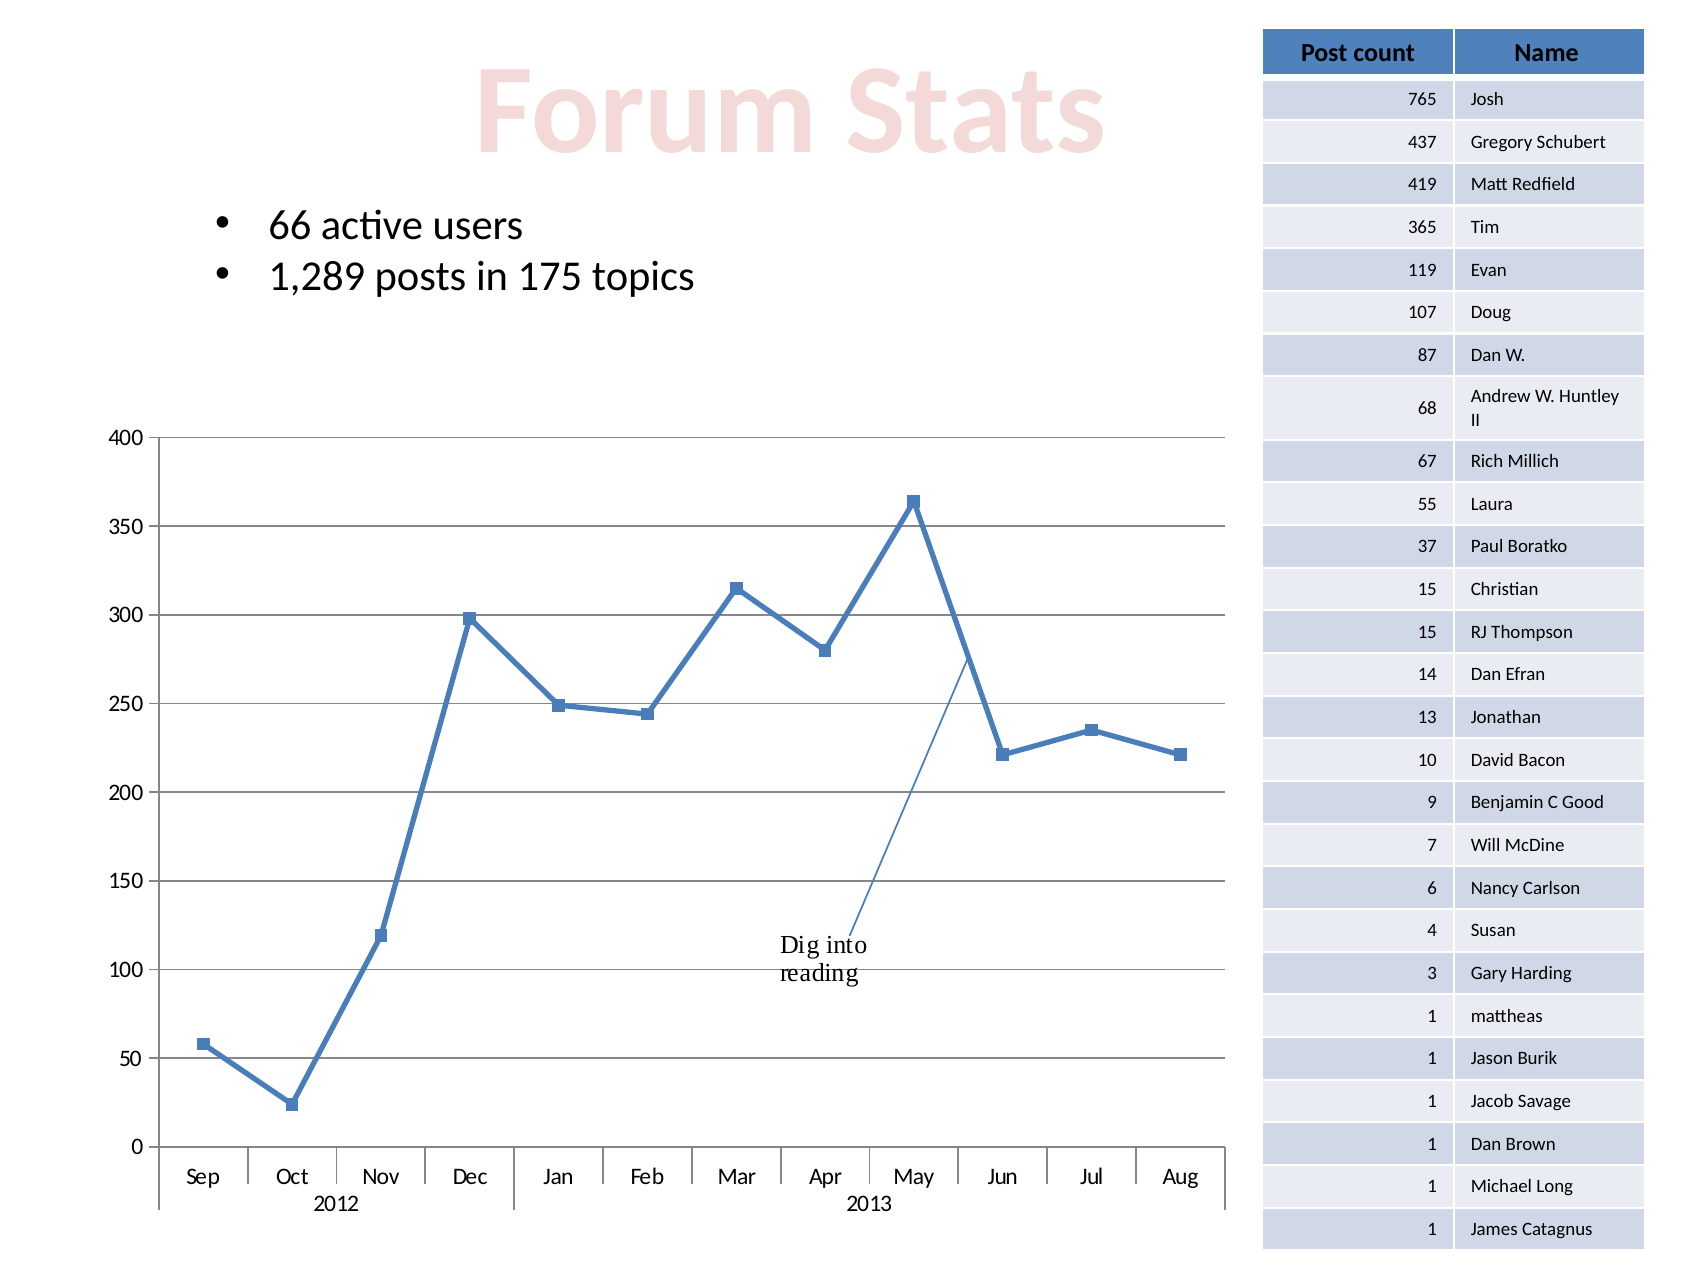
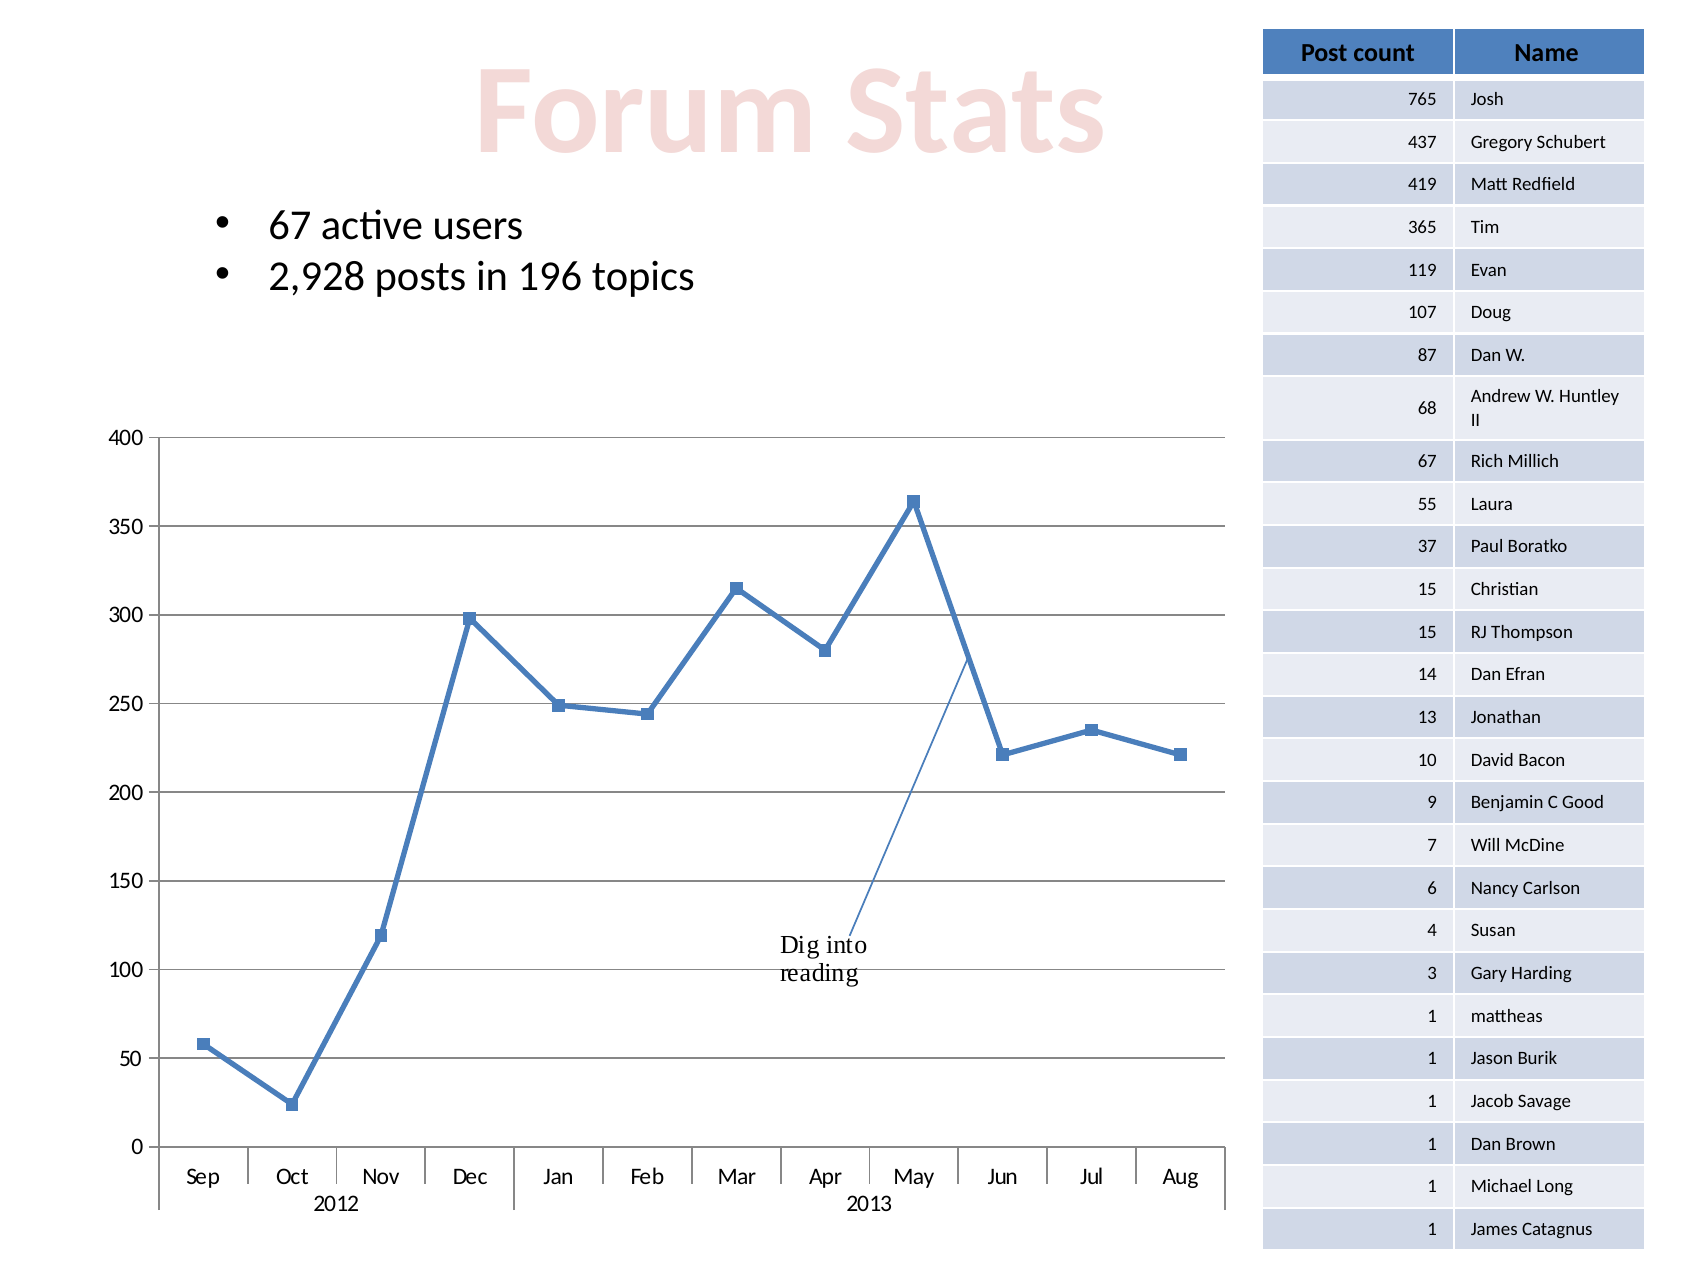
66 at (290, 225): 66 -> 67
1,289: 1,289 -> 2,928
175: 175 -> 196
